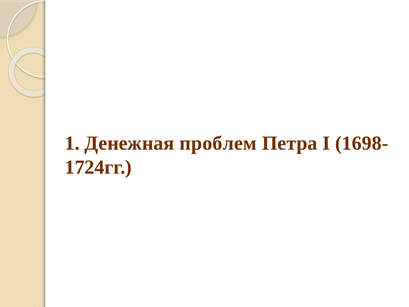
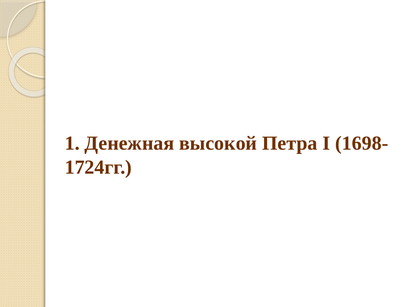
проблем: проблем -> высокой
